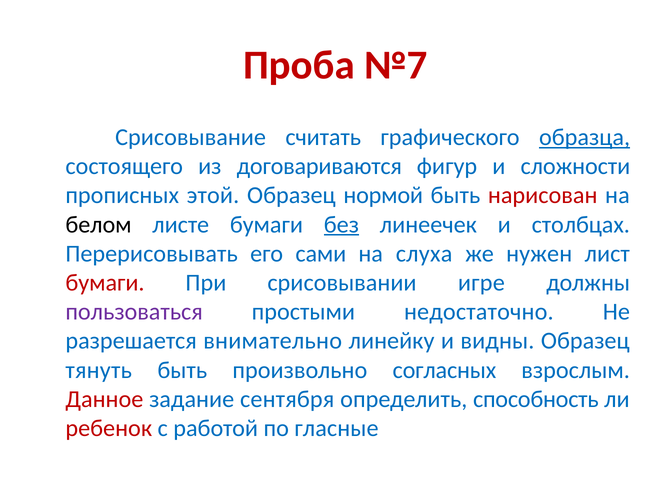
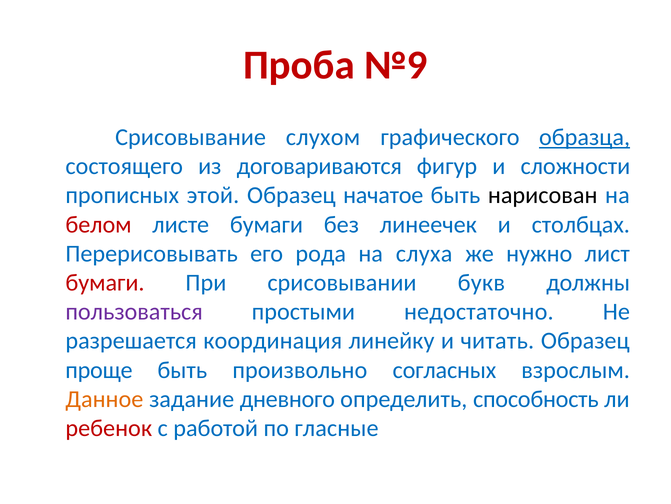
№7: №7 -> №9
считать: считать -> слухом
нормой: нормой -> начатое
нарисован colour: red -> black
белом colour: black -> red
без underline: present -> none
сами: сами -> рода
нужен: нужен -> нужно
игре: игре -> букв
внимательно: внимательно -> координация
видны: видны -> читать
тянуть: тянуть -> проще
Данное colour: red -> orange
сентября: сентября -> дневного
